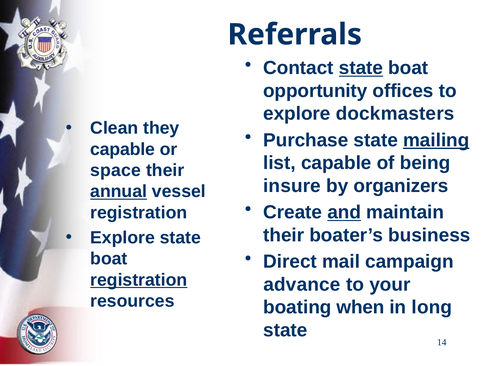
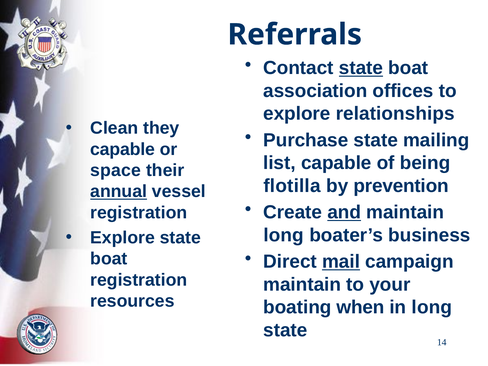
opportunity: opportunity -> association
dockmasters: dockmasters -> relationships
mailing underline: present -> none
insure: insure -> flotilla
organizers: organizers -> prevention
their at (284, 235): their -> long
mail underline: none -> present
registration at (139, 280) underline: present -> none
advance at (302, 285): advance -> maintain
